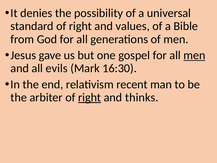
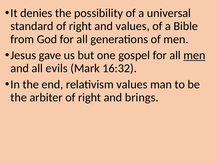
16:30: 16:30 -> 16:32
relativism recent: recent -> values
right at (90, 97) underline: present -> none
thinks: thinks -> brings
